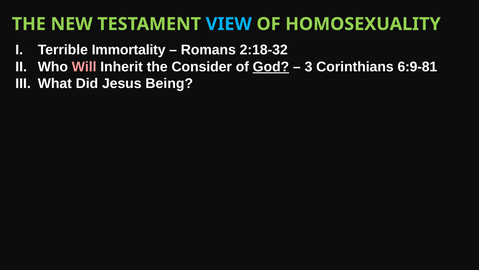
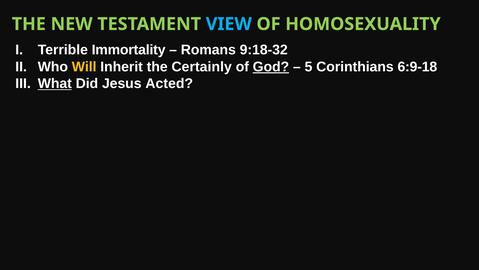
2:18-32: 2:18-32 -> 9:18-32
Will colour: pink -> yellow
Consider: Consider -> Certainly
3: 3 -> 5
6:9-81: 6:9-81 -> 6:9-18
What underline: none -> present
Being: Being -> Acted
